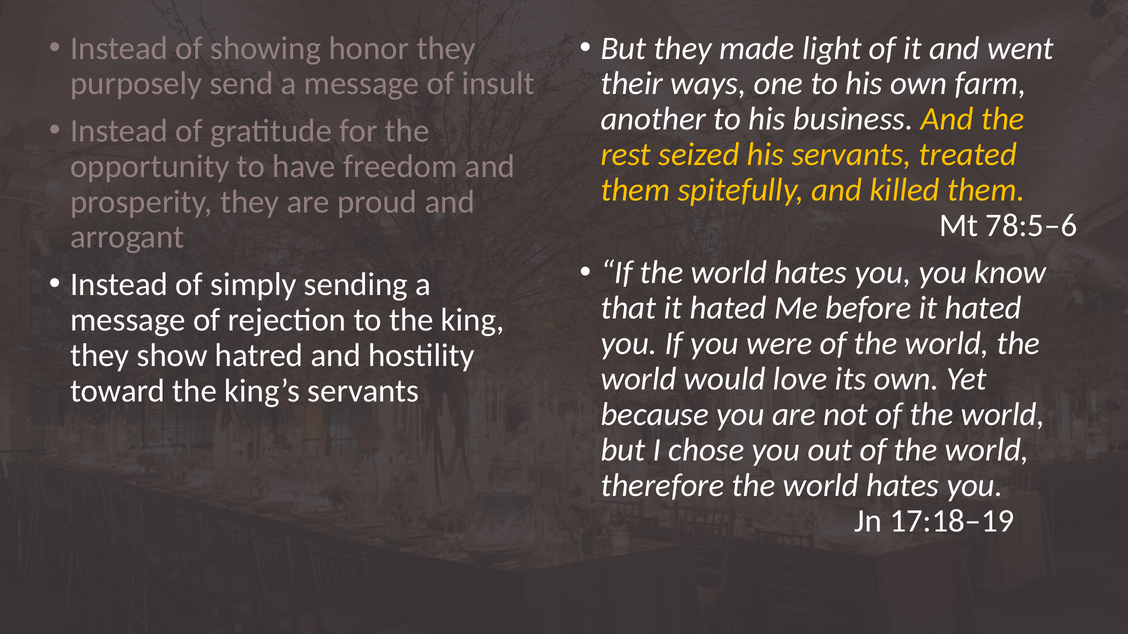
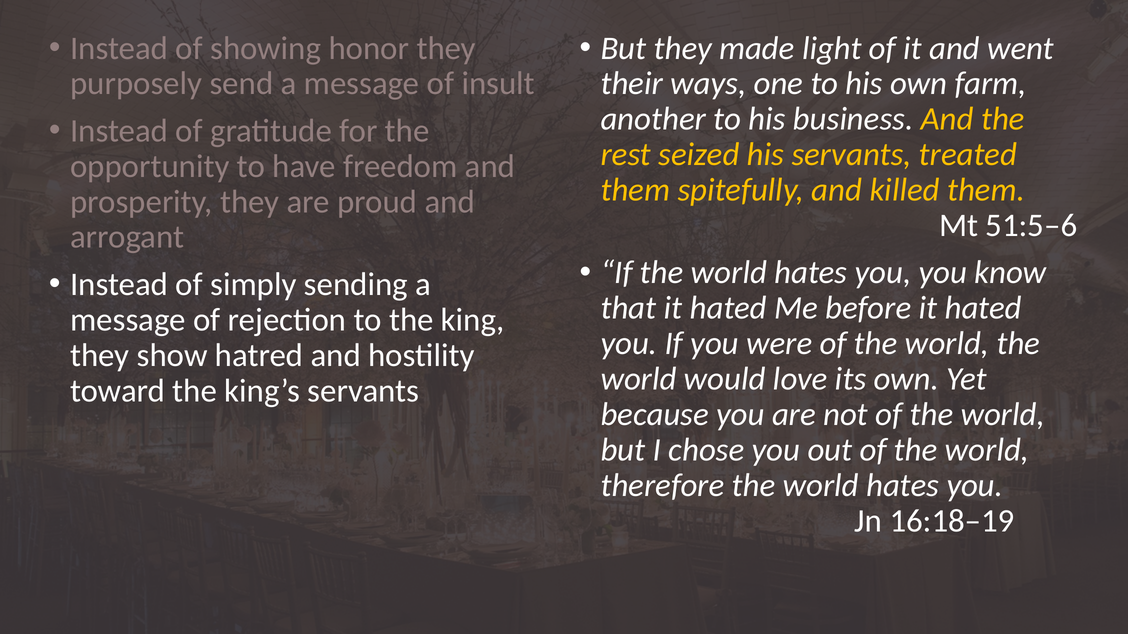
78:5–6: 78:5–6 -> 51:5–6
17:18–19: 17:18–19 -> 16:18–19
